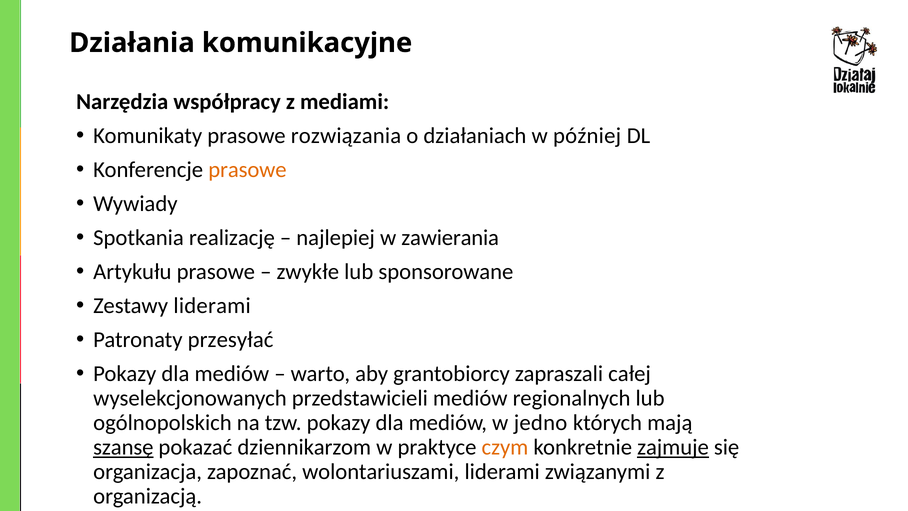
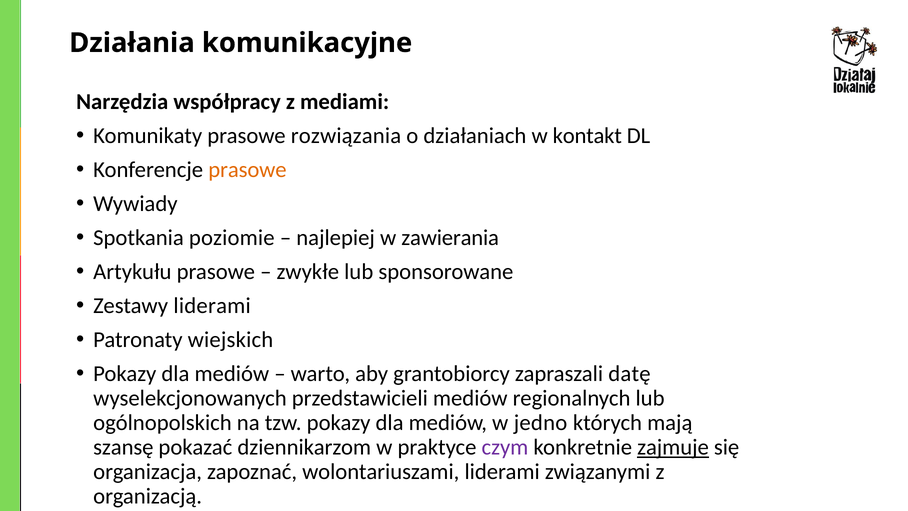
później: później -> kontakt
realizację: realizację -> poziomie
przesyłać: przesyłać -> wiejskich
całej: całej -> datę
szansę underline: present -> none
czym colour: orange -> purple
